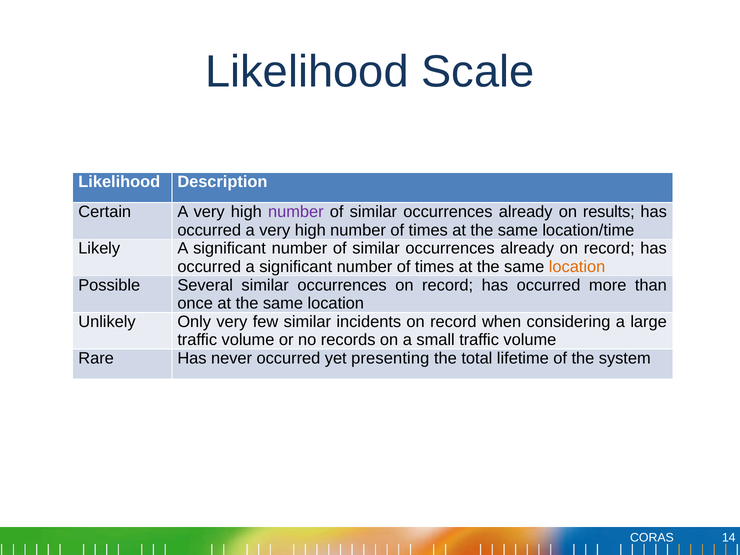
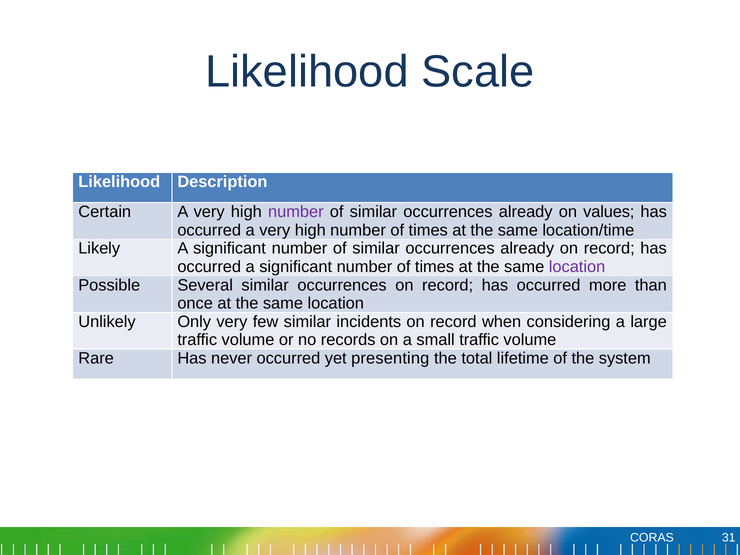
results: results -> values
location at (577, 267) colour: orange -> purple
14: 14 -> 31
